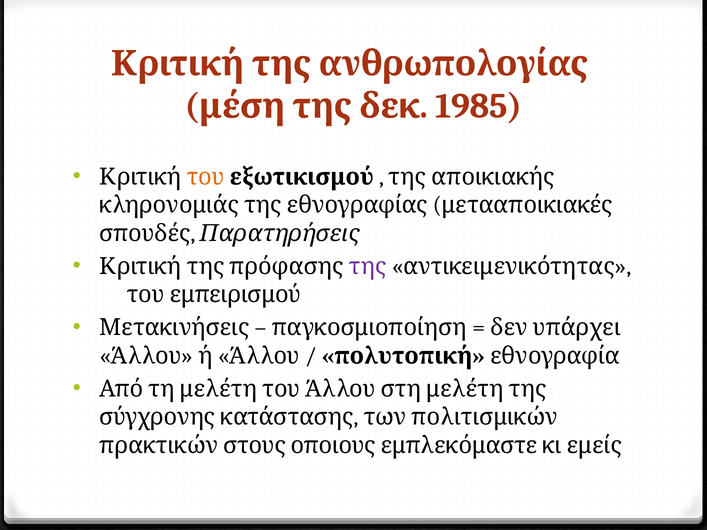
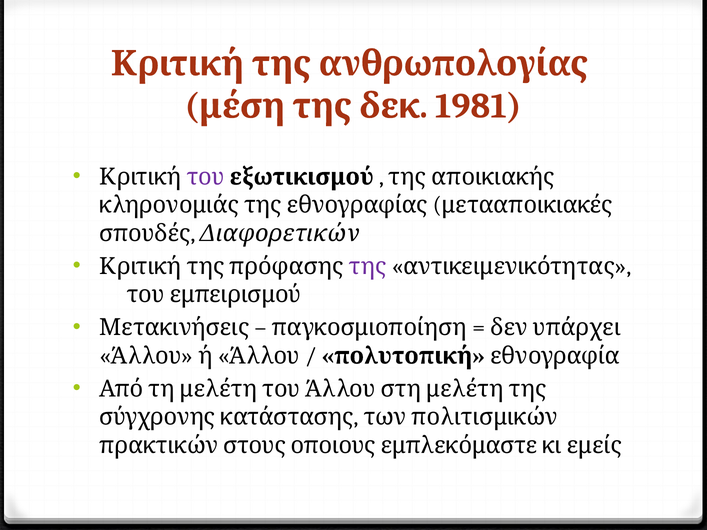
1985: 1985 -> 1981
του at (206, 177) colour: orange -> purple
Παρατηρήσεις: Παρατηρήσεις -> Διαφορετικών
